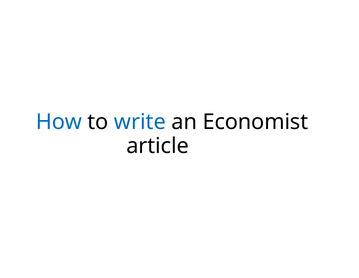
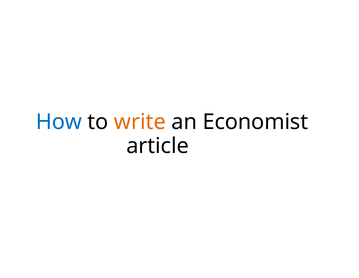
write colour: blue -> orange
